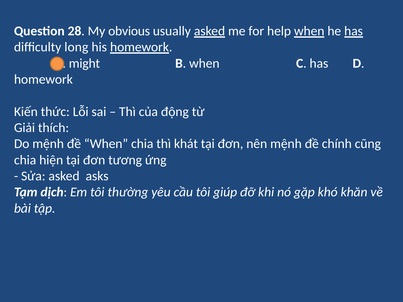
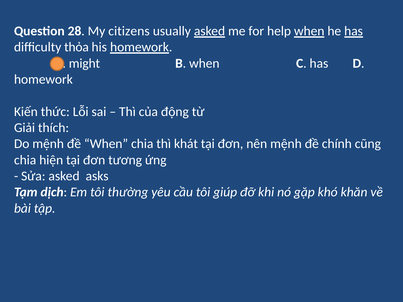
obvious: obvious -> citizens
long: long -> thỏa
